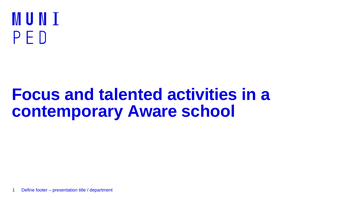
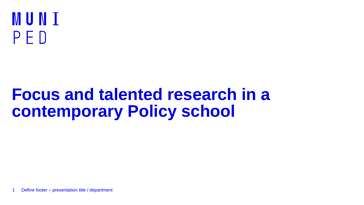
activities: activities -> research
Aware: Aware -> Policy
